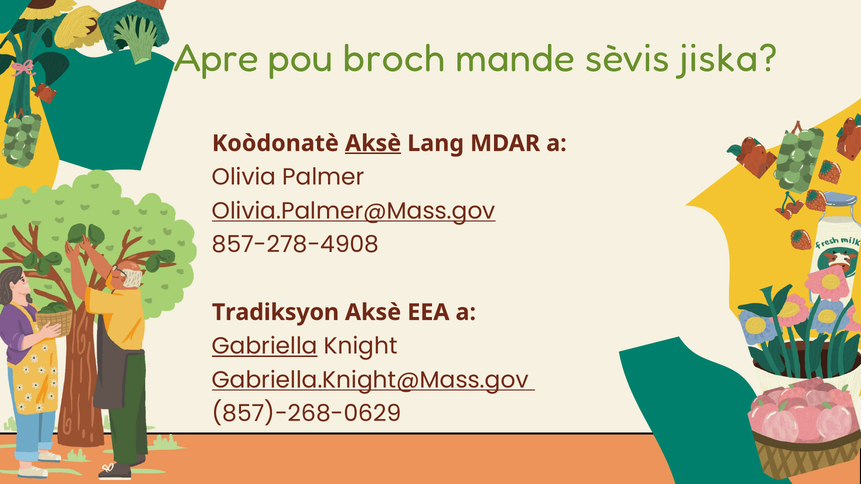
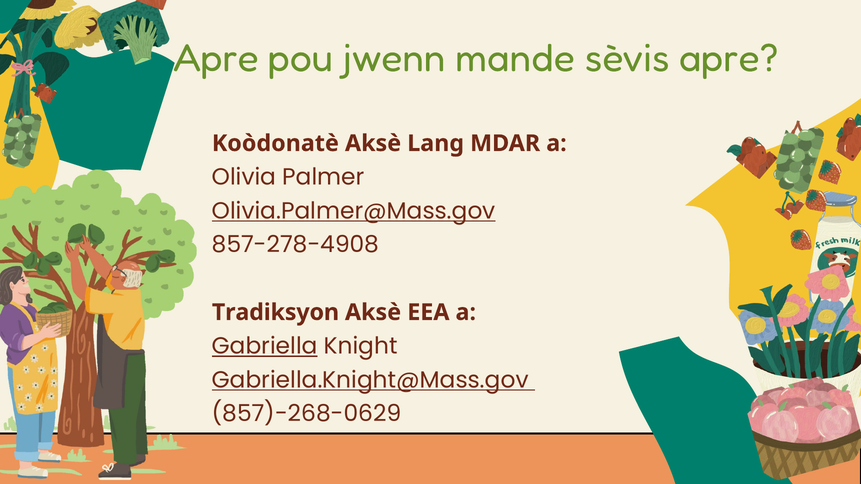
broch: broch -> jwenn
sèvis jiska: jiska -> apre
Aksè at (373, 143) underline: present -> none
